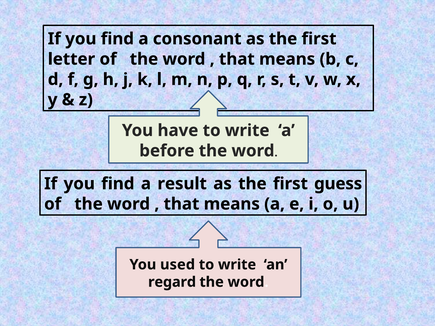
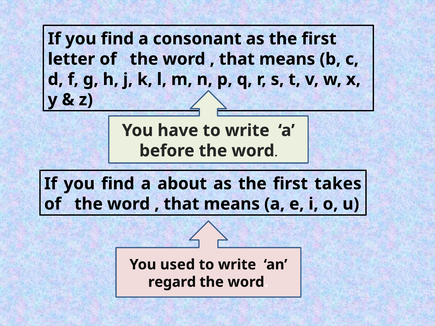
result: result -> about
guess: guess -> takes
